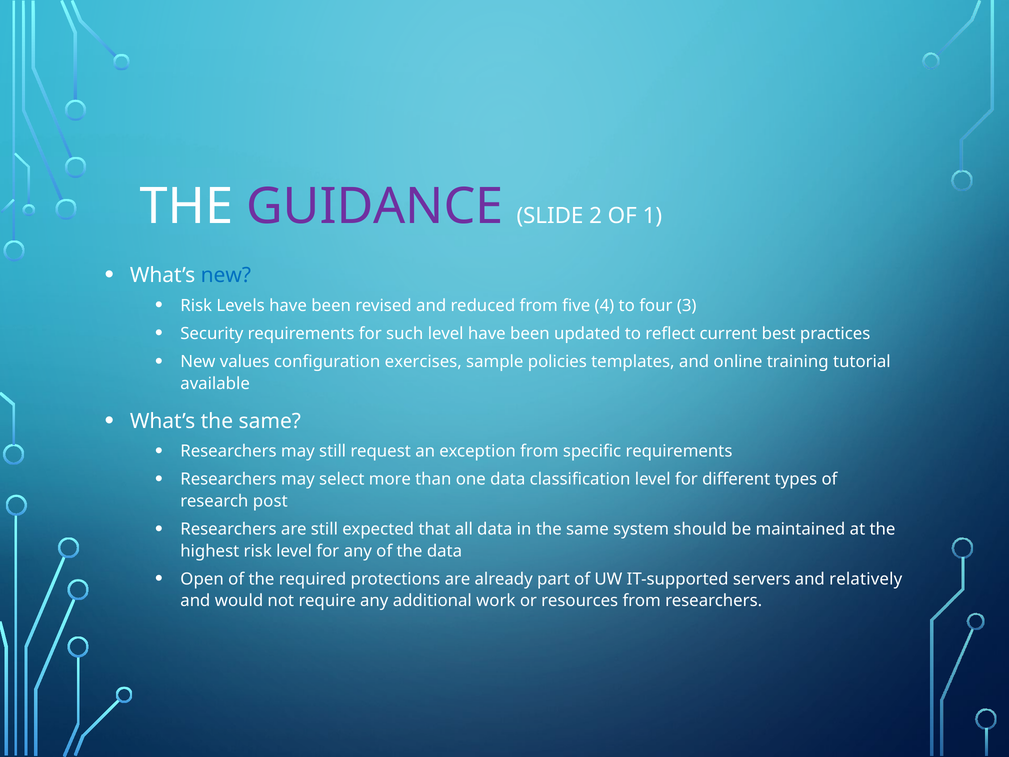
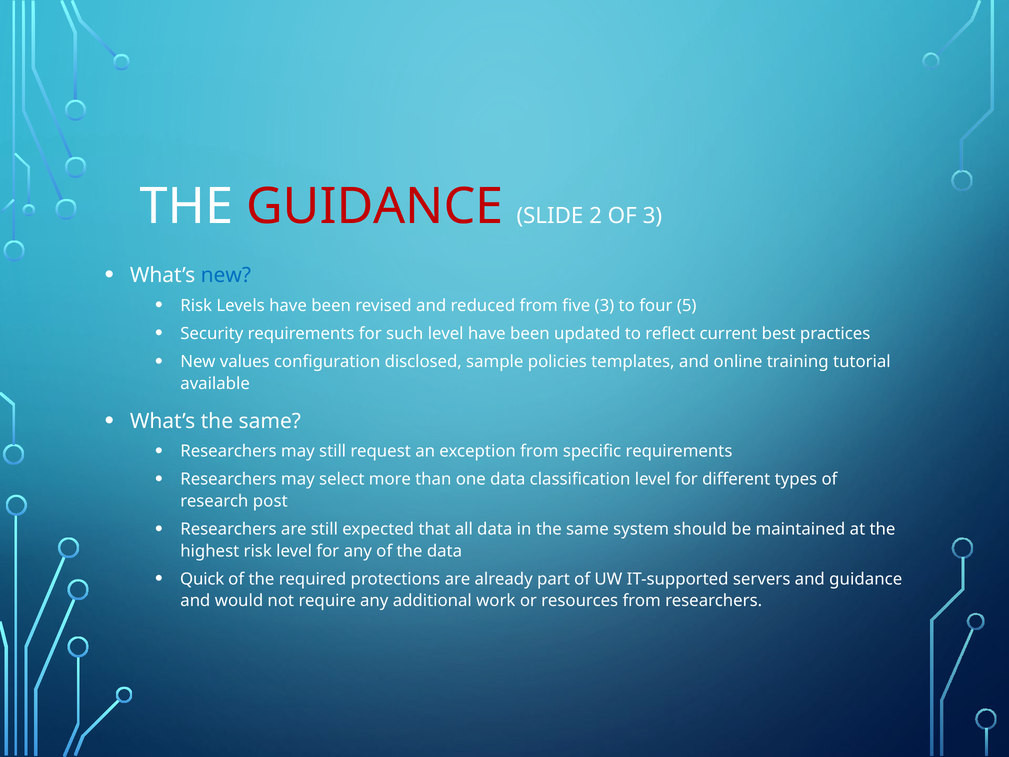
GUIDANCE at (375, 207) colour: purple -> red
OF 1: 1 -> 3
five 4: 4 -> 3
3: 3 -> 5
exercises: exercises -> disclosed
Open: Open -> Quick
and relatively: relatively -> guidance
